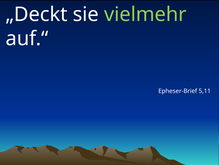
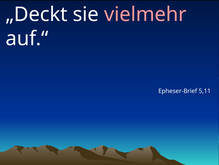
vielmehr colour: light green -> pink
